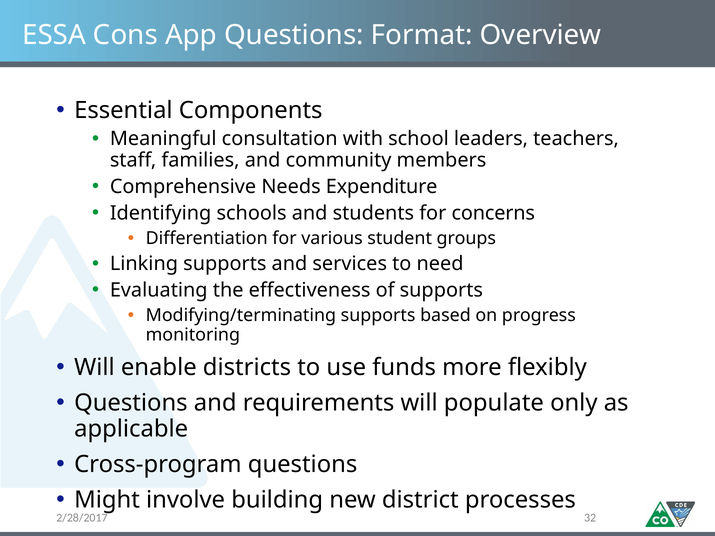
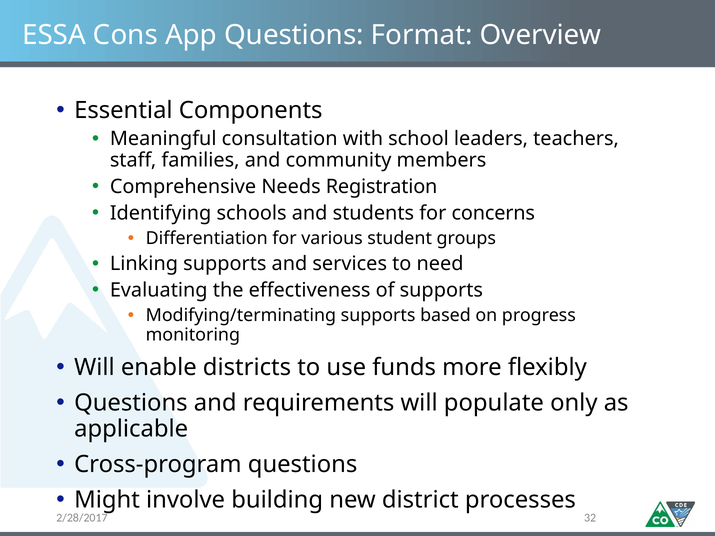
Expenditure: Expenditure -> Registration
